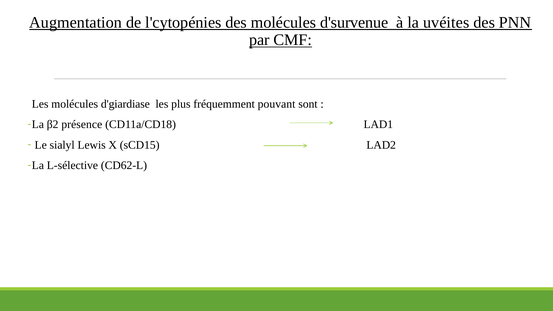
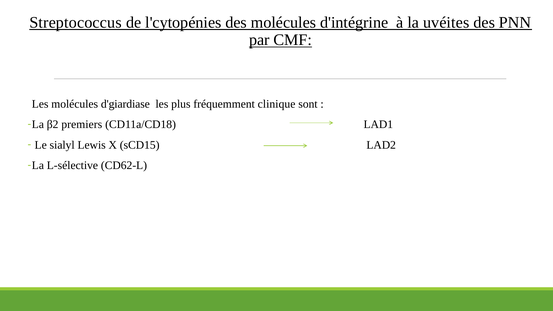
Augmentation: Augmentation -> Streptococcus
d'survenue: d'survenue -> d'intégrine
pouvant: pouvant -> clinique
présence: présence -> premiers
